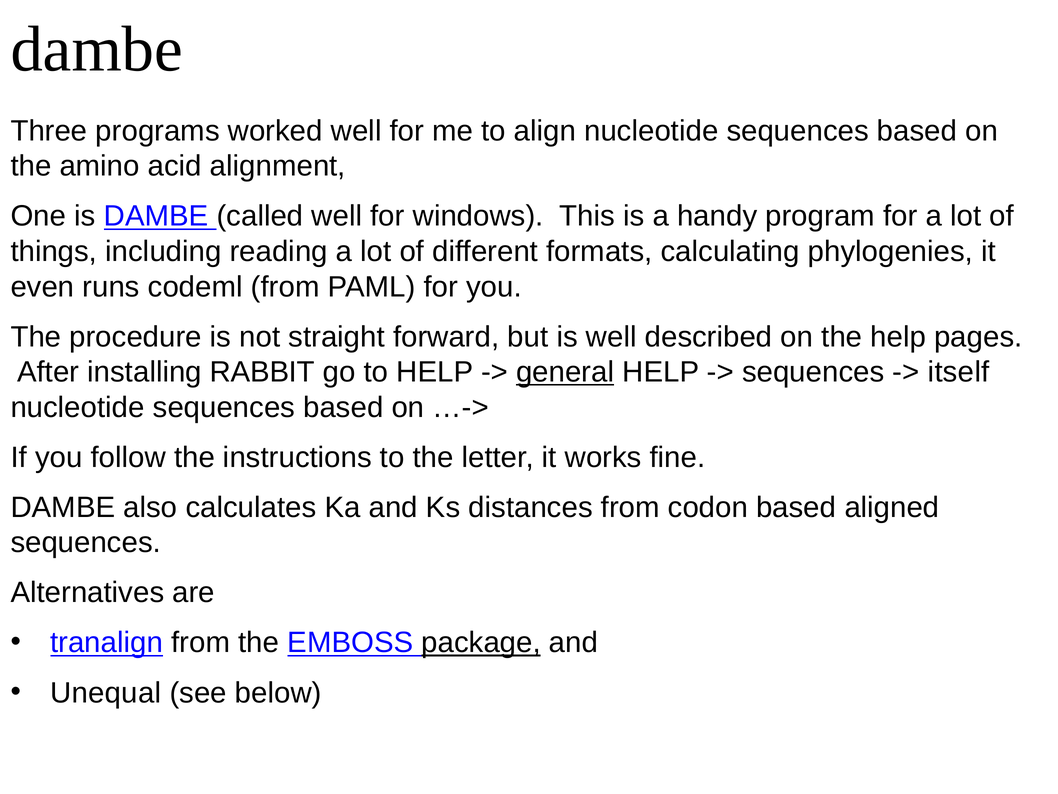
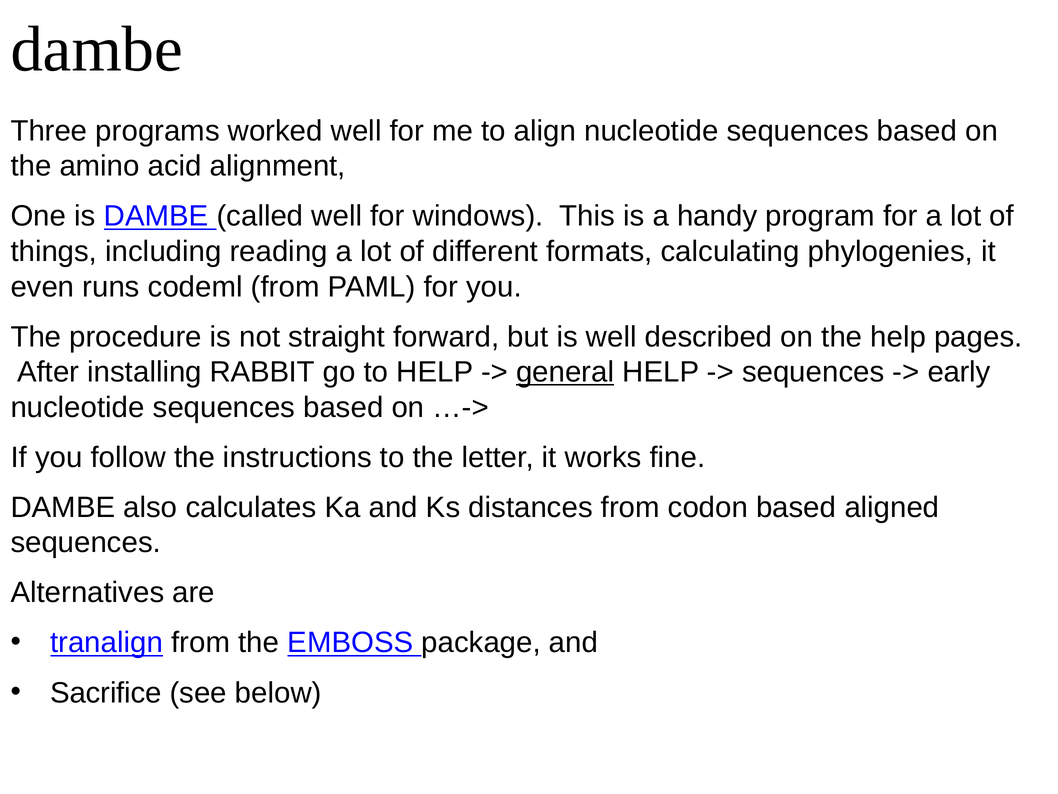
itself: itself -> early
package underline: present -> none
Unequal: Unequal -> Sacrifice
